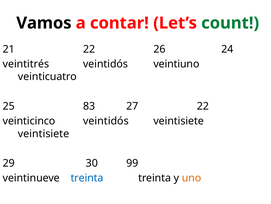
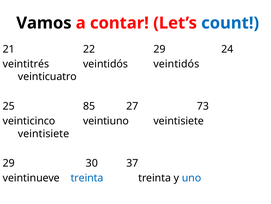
count colour: green -> blue
22 26: 26 -> 29
veintidós veintiuno: veintiuno -> veintidós
83: 83 -> 85
27 22: 22 -> 73
veinticinco veintidós: veintidós -> veintiuno
99: 99 -> 37
uno colour: orange -> blue
